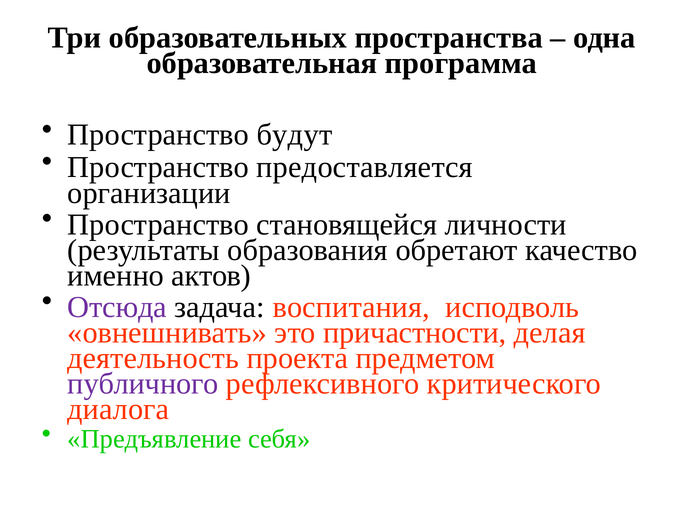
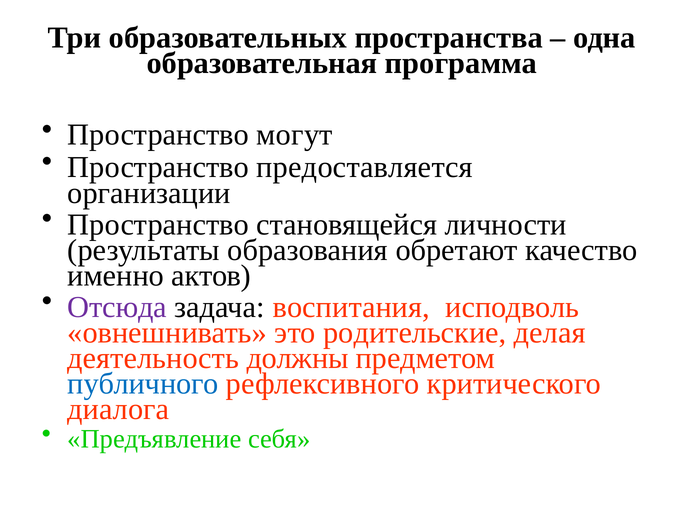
будут: будут -> могут
причастности: причастности -> родительские
проекта: проекта -> должны
публичного colour: purple -> blue
